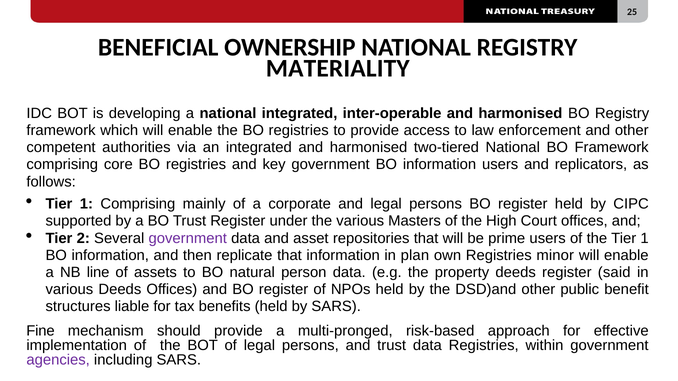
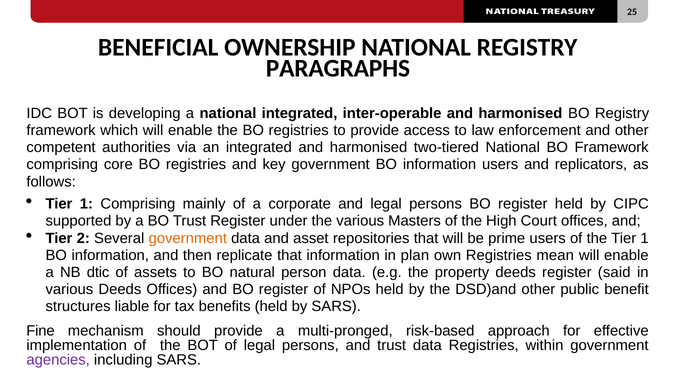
MATERIALITY: MATERIALITY -> PARAGRAPHS
government at (188, 238) colour: purple -> orange
minor: minor -> mean
line: line -> dtic
